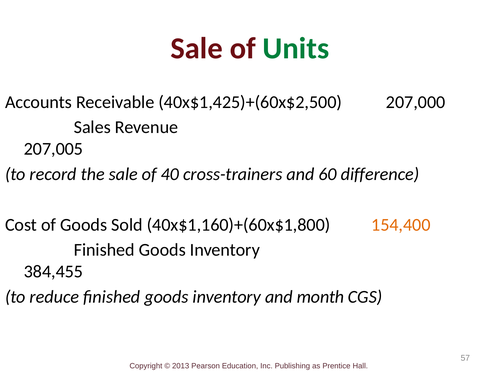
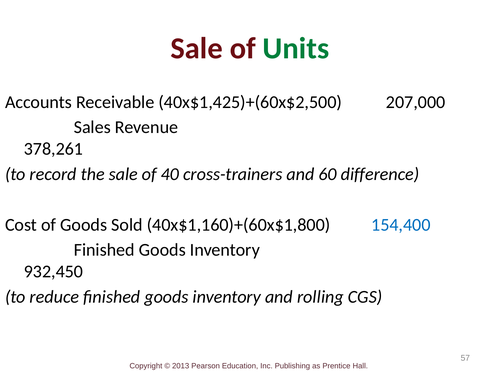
207,005: 207,005 -> 378,261
154,400 colour: orange -> blue
384,455: 384,455 -> 932,450
month: month -> rolling
